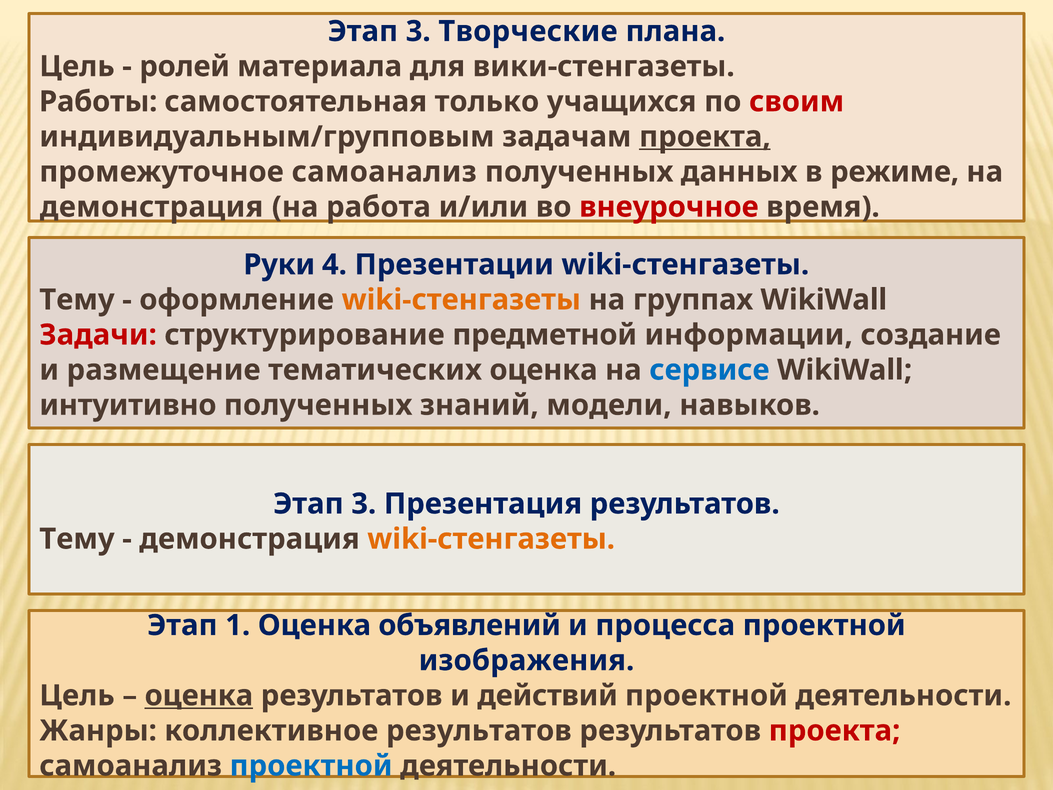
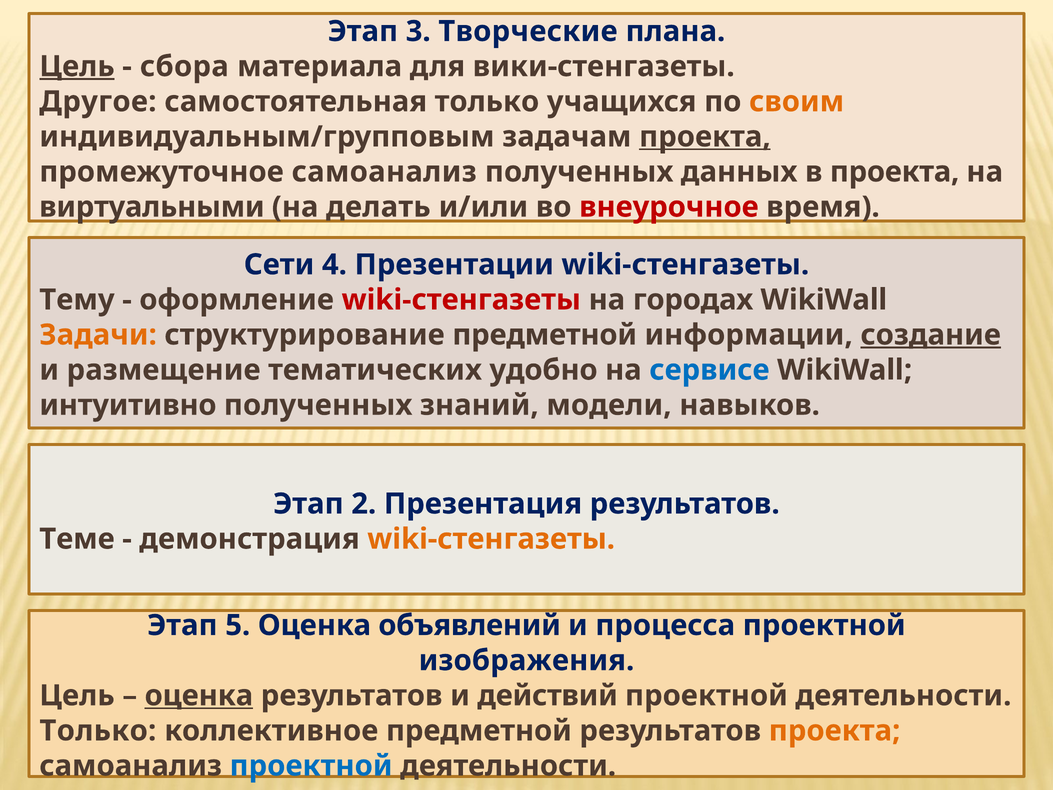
Цель at (77, 66) underline: none -> present
ролей: ролей -> сбора
Работы: Работы -> Другое
своим colour: red -> orange
в режиме: режиме -> проекта
демонстрация at (152, 207): демонстрация -> виртуальными
работа: работа -> делать
Руки: Руки -> Сети
wiki-стенгазеты at (461, 300) colour: orange -> red
группах: группах -> городах
Задачи colour: red -> orange
создание underline: none -> present
тематических оценка: оценка -> удобно
3 at (364, 504): 3 -> 2
Тему at (77, 539): Тему -> Теме
1: 1 -> 5
Жанры at (98, 731): Жанры -> Только
коллективное результатов: результатов -> предметной
проекта at (835, 731) colour: red -> orange
